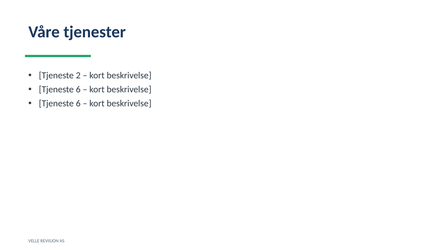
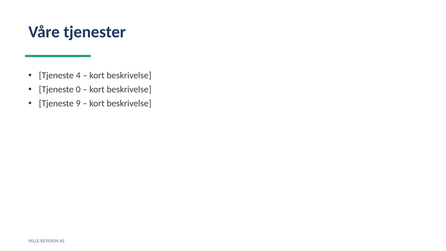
2: 2 -> 4
6 at (78, 89): 6 -> 0
6 at (78, 103): 6 -> 9
